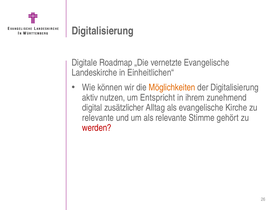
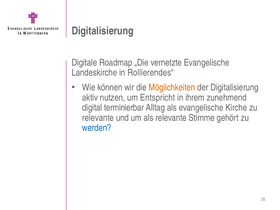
Einheitlichen“: Einheitlichen“ -> Rollierendes“
zusätzlicher: zusätzlicher -> terminierbar
werden colour: red -> blue
